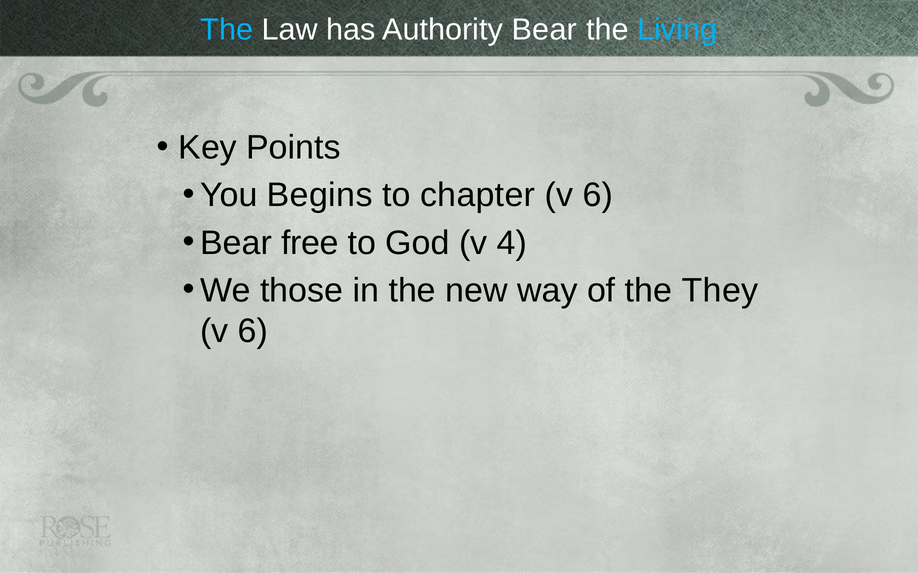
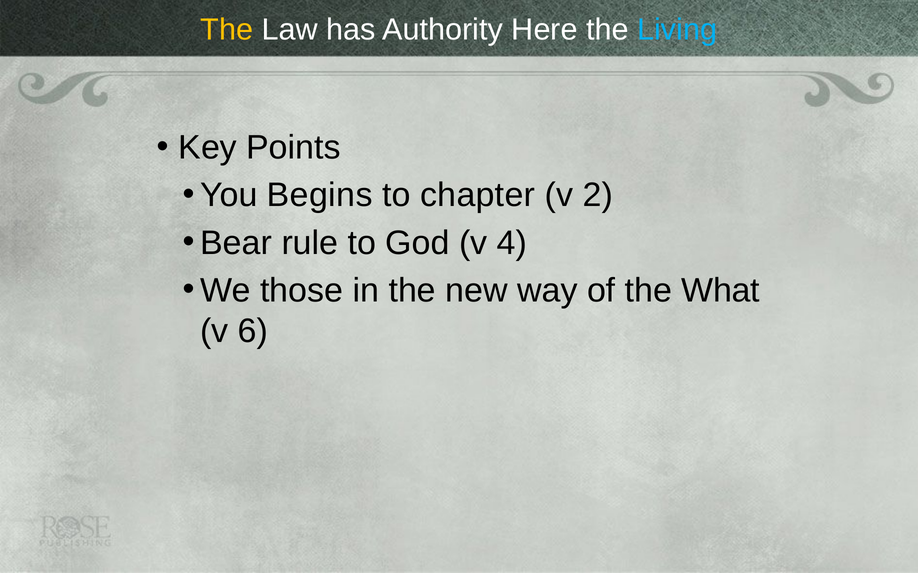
The at (227, 30) colour: light blue -> yellow
Authority Bear: Bear -> Here
6 at (598, 196): 6 -> 2
free: free -> rule
They: They -> What
